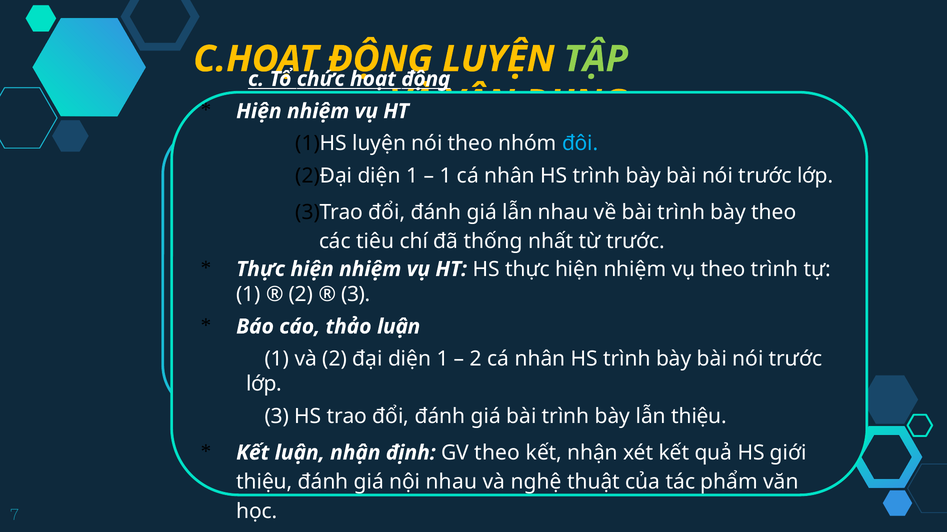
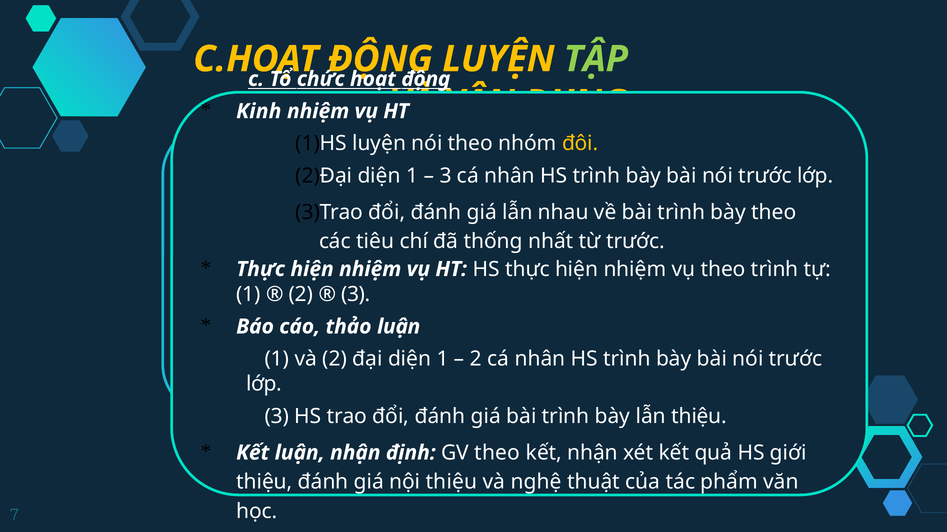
Hiện at (259, 111): Hiện -> Kinh
đôi colour: light blue -> yellow
1 at (446, 176): 1 -> 3
nội nhau: nhau -> thiệu
